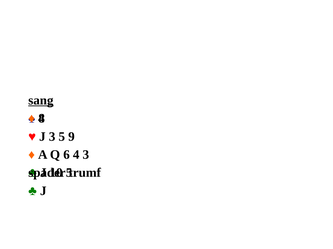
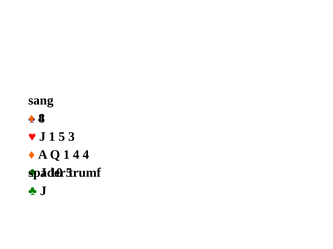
sang underline: present -> none
J 3: 3 -> 1
9: 9 -> 3
Q 6: 6 -> 1
4 3: 3 -> 4
